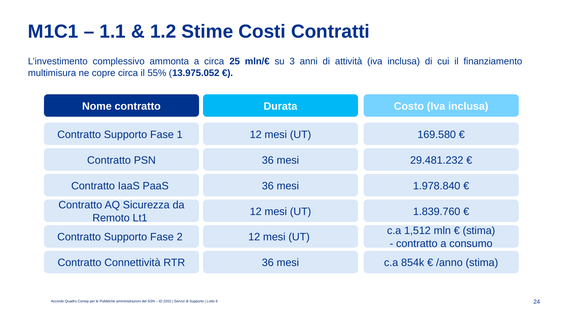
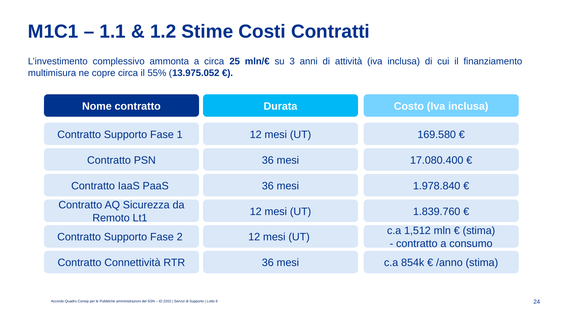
29.481.232: 29.481.232 -> 17.080.400
